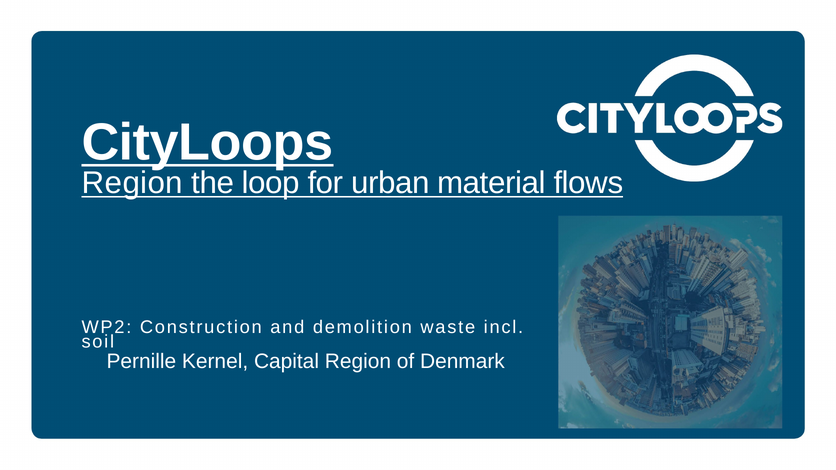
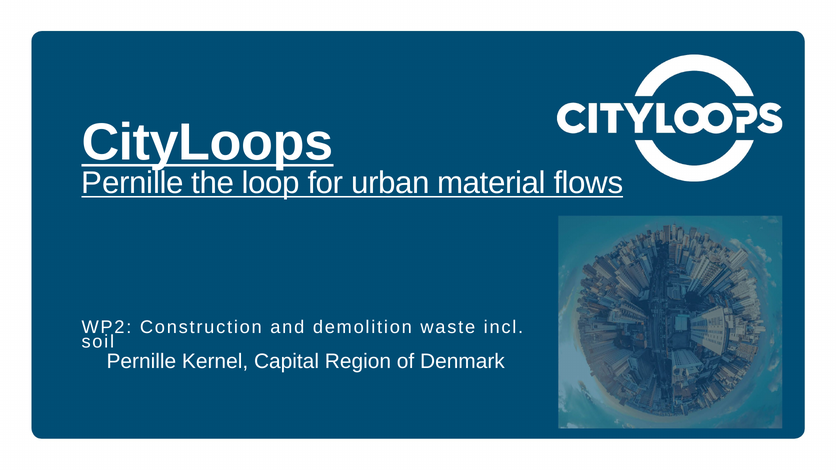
Region at (132, 183): Region -> Pernille
